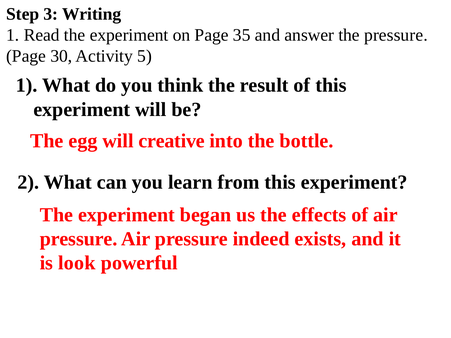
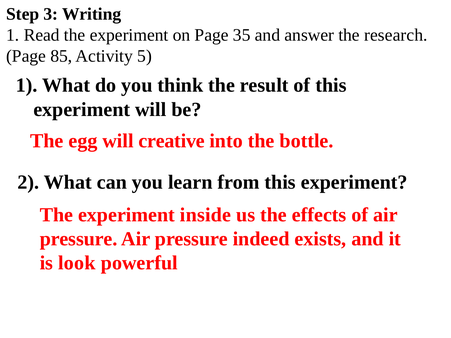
the pressure: pressure -> research
30: 30 -> 85
began: began -> inside
